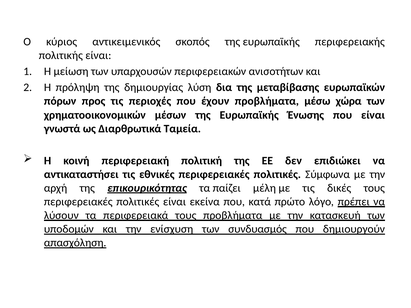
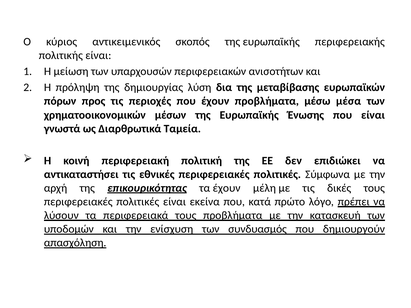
χώρα: χώρα -> μέσα
τα παίζει: παίζει -> έχουν
